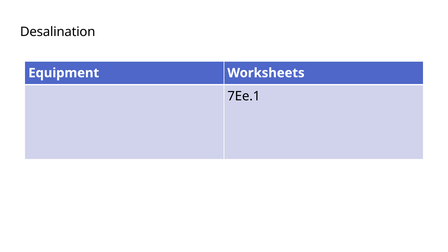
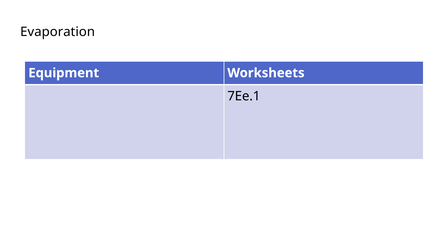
Desalination: Desalination -> Evaporation
